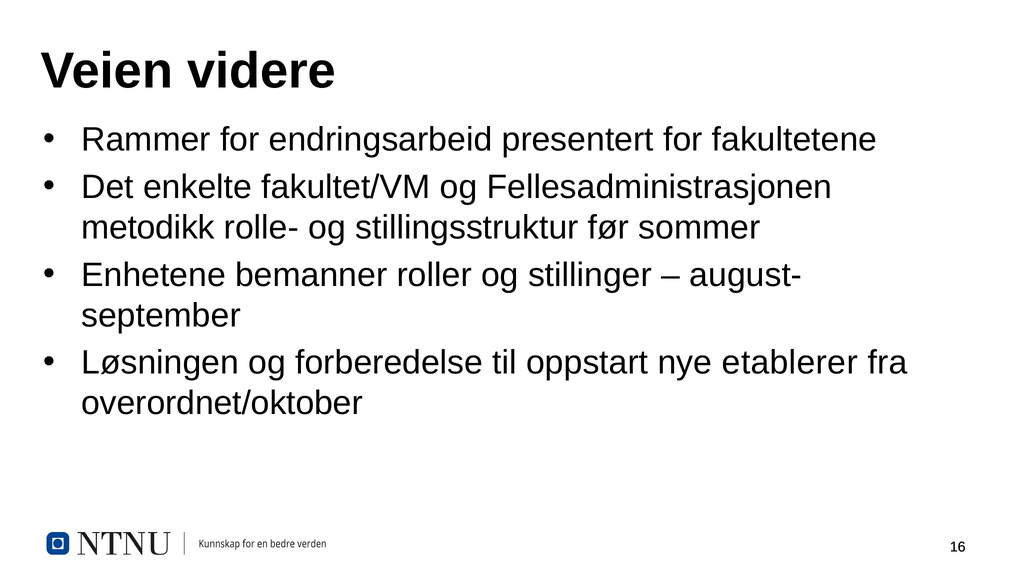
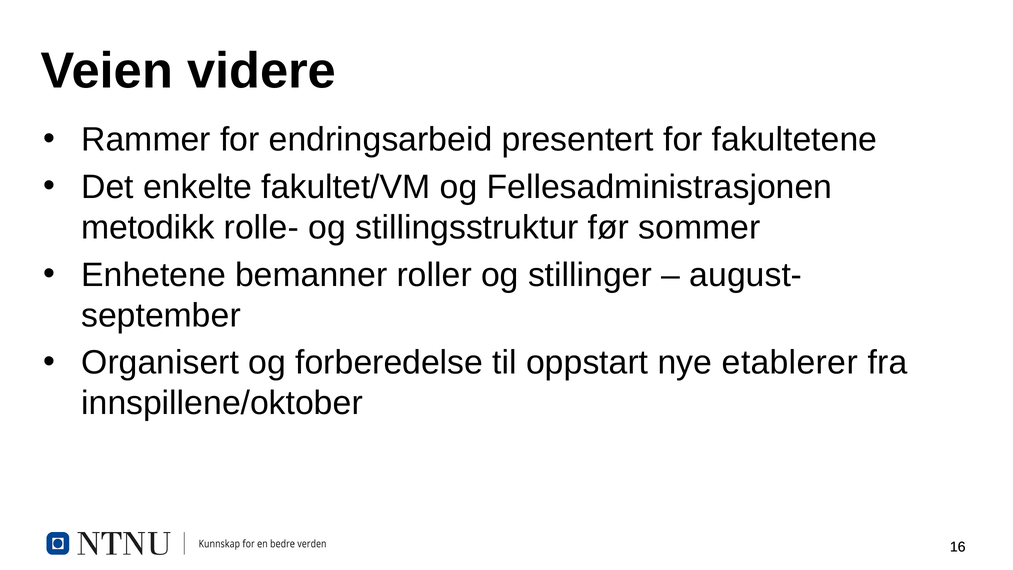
Løsningen: Løsningen -> Organisert
overordnet/oktober: overordnet/oktober -> innspillene/oktober
